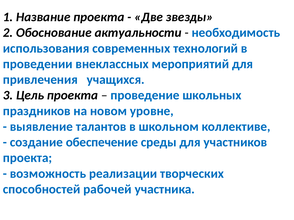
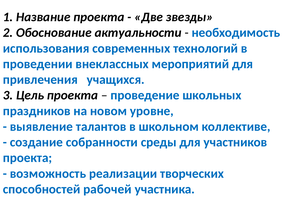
обеспечение: обеспечение -> собранности
